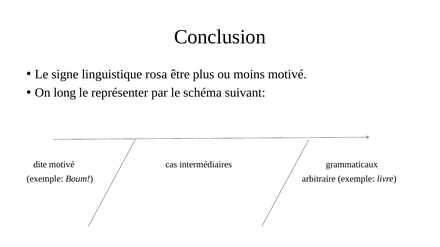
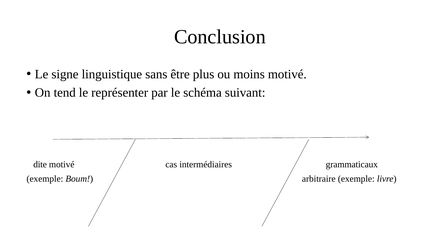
rosa: rosa -> sans
long: long -> tend
